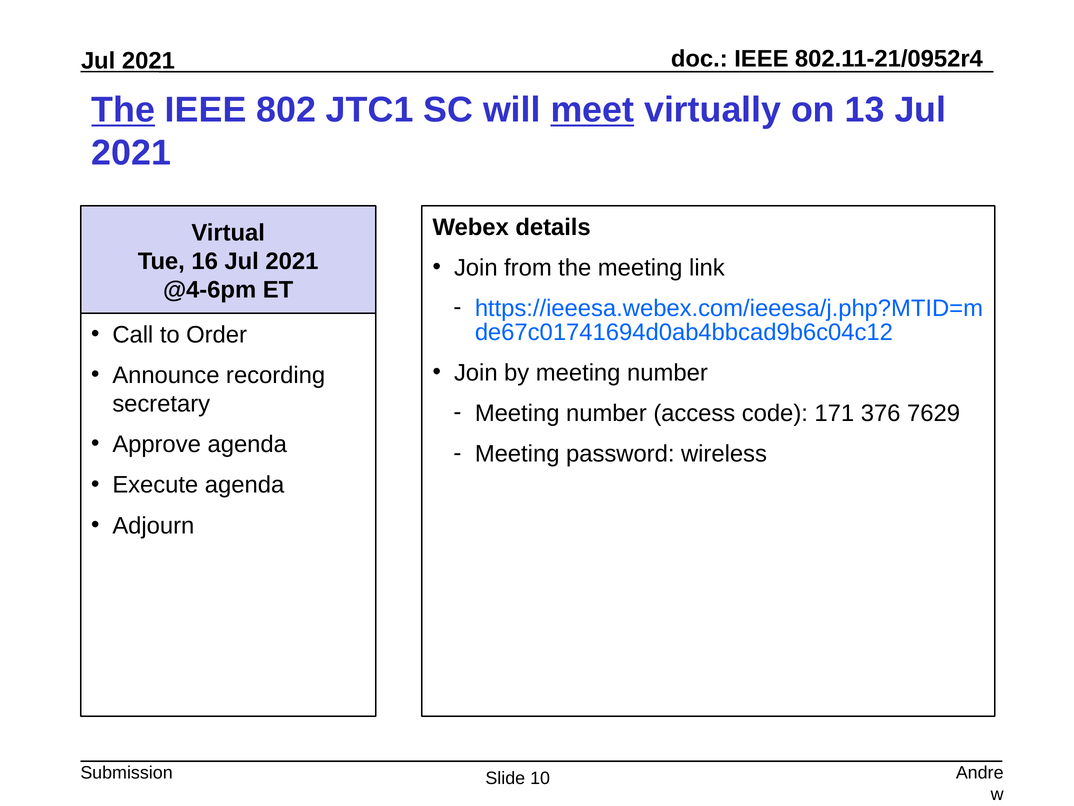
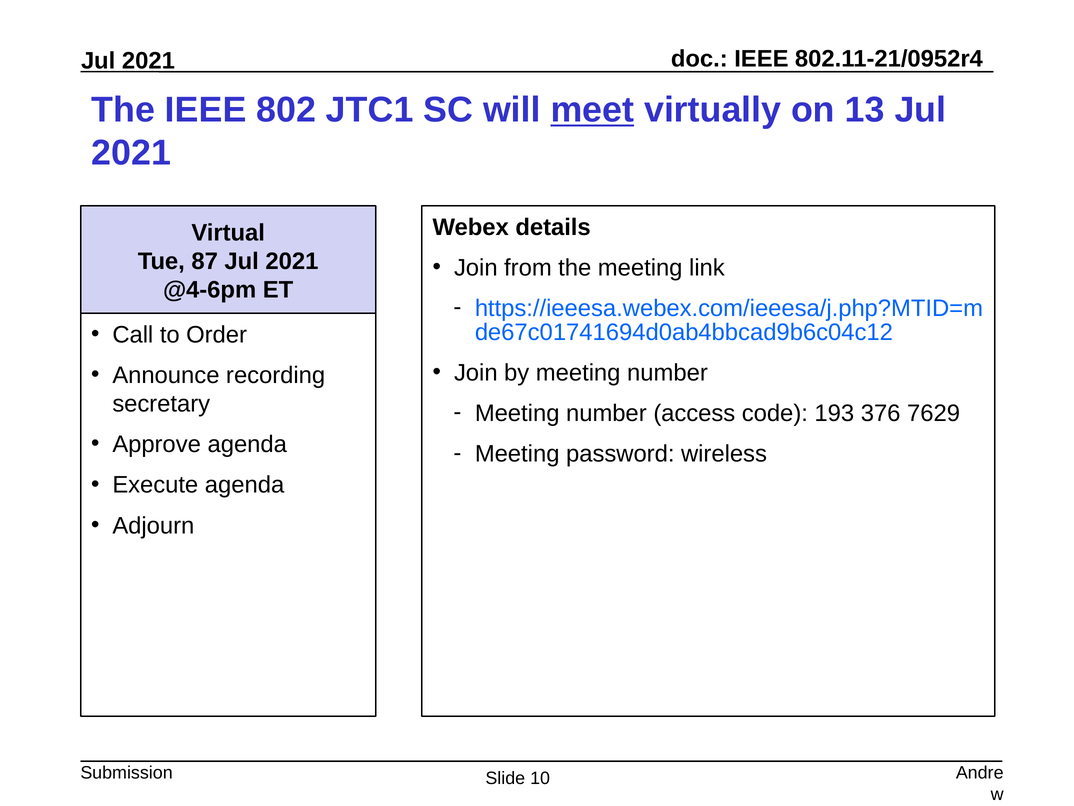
The at (123, 110) underline: present -> none
16: 16 -> 87
171: 171 -> 193
